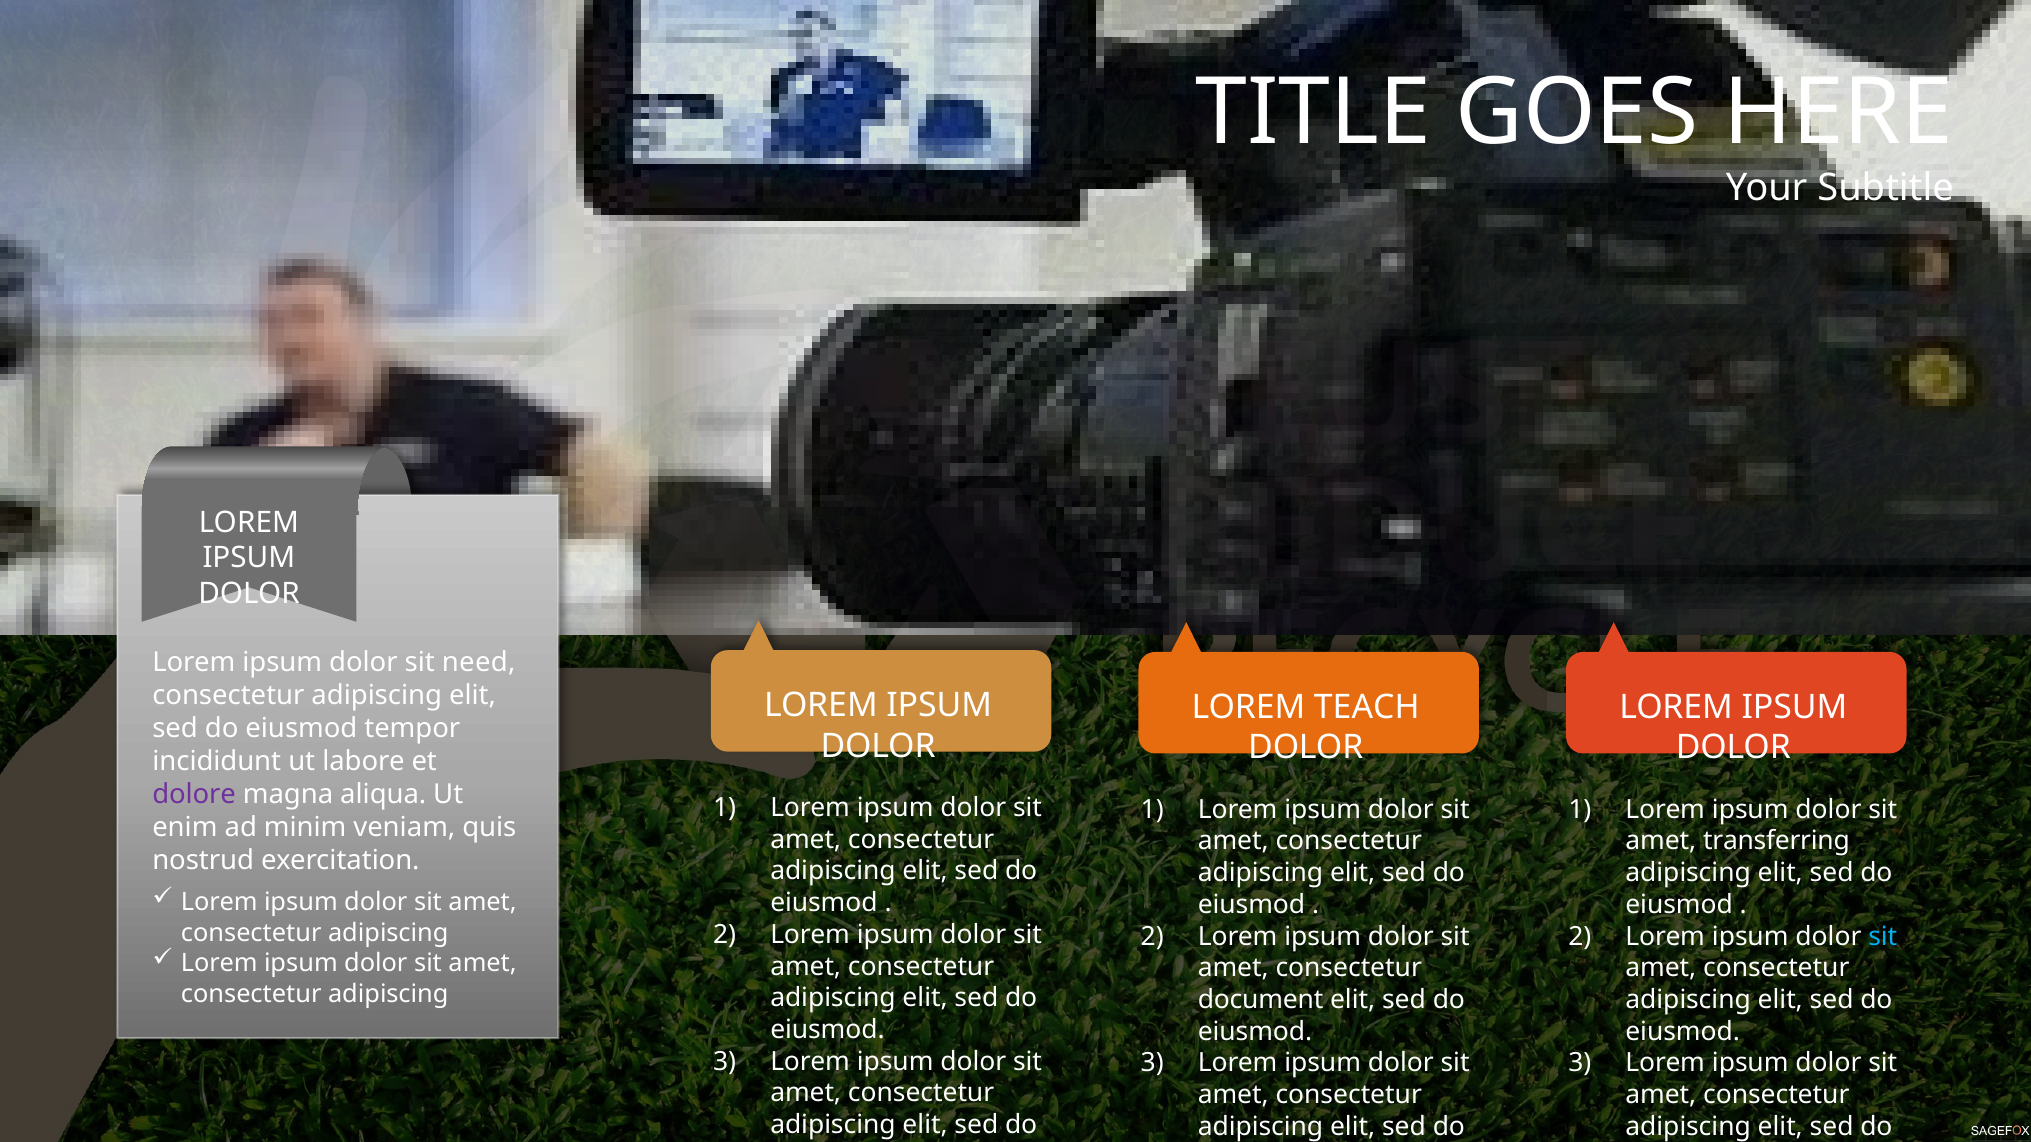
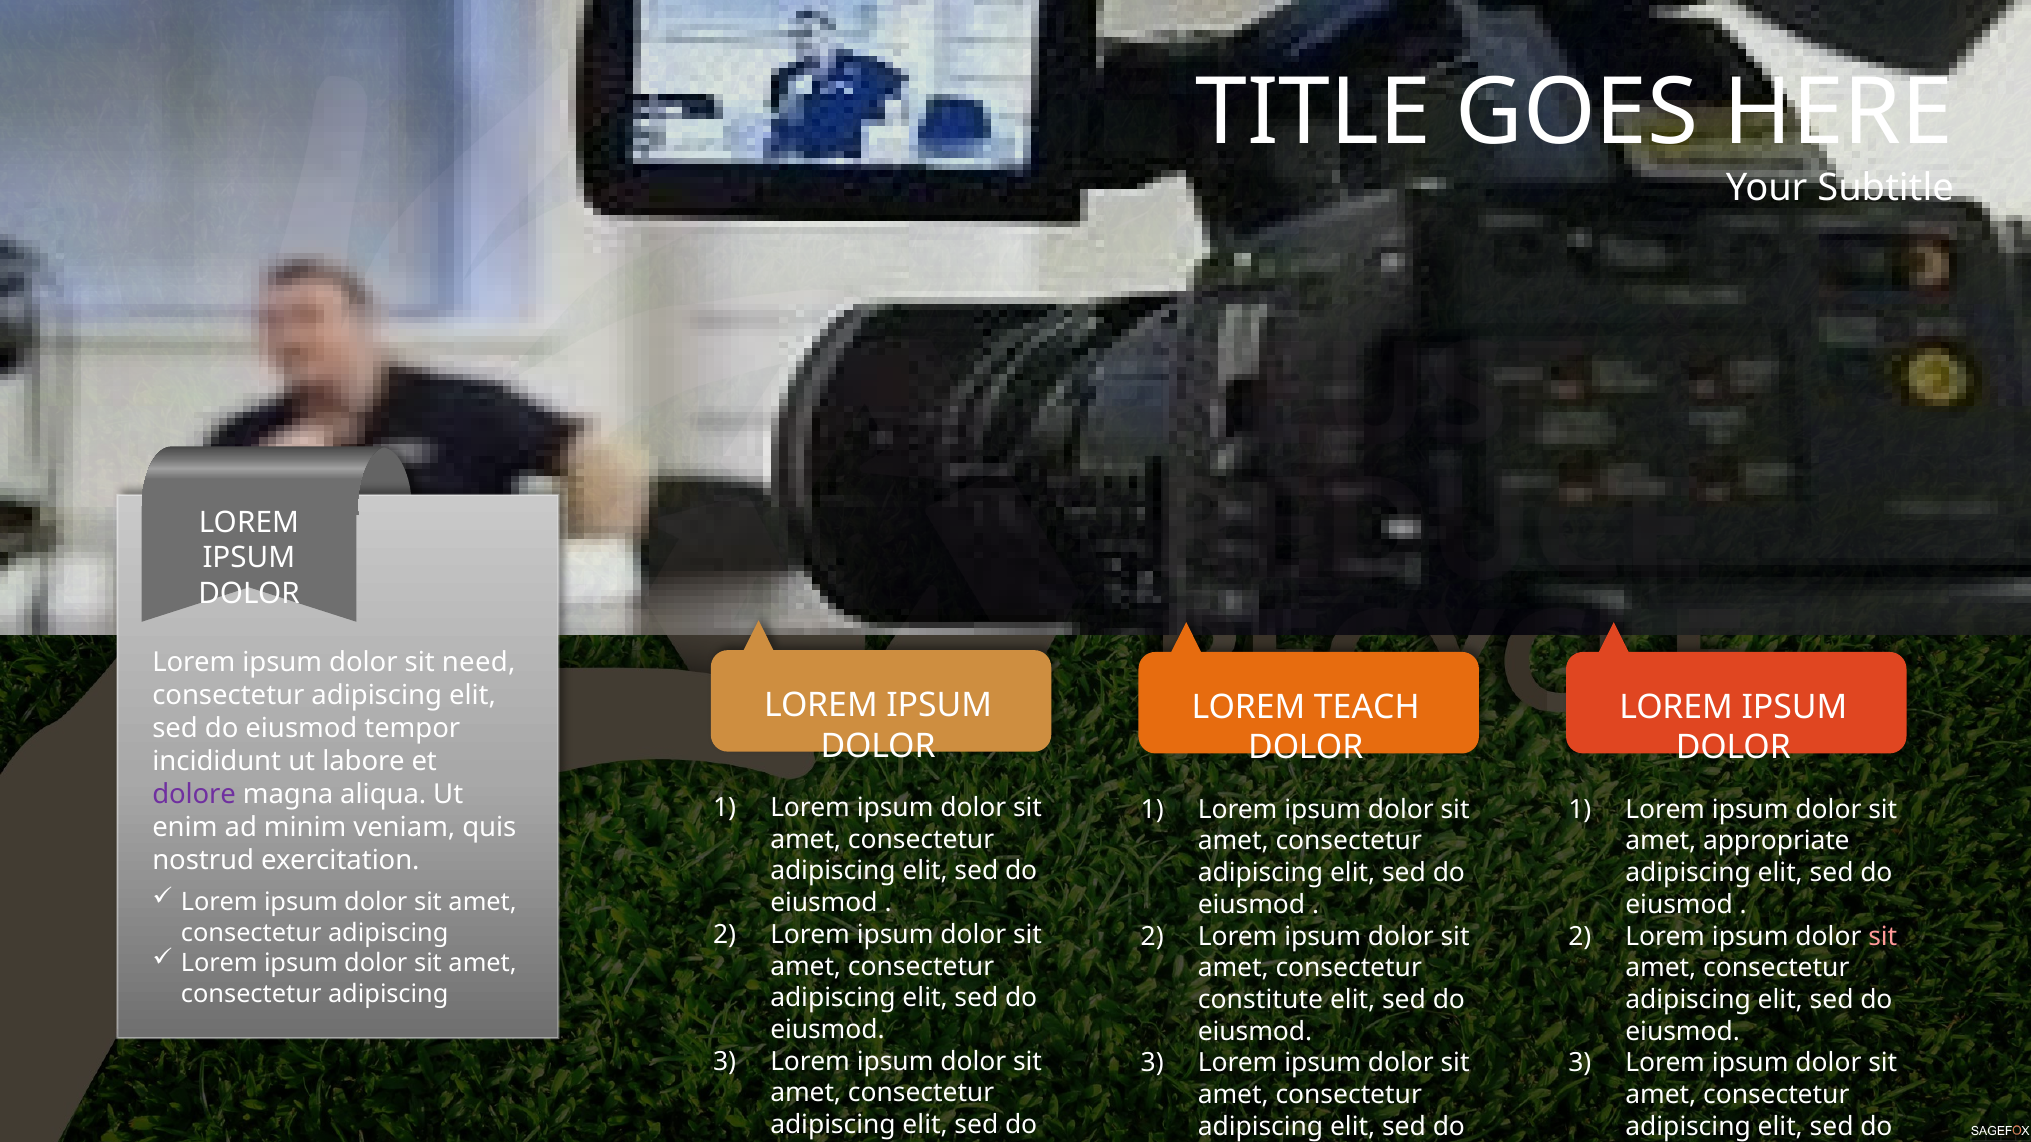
transferring: transferring -> appropriate
sit at (1883, 937) colour: light blue -> pink
document: document -> constitute
